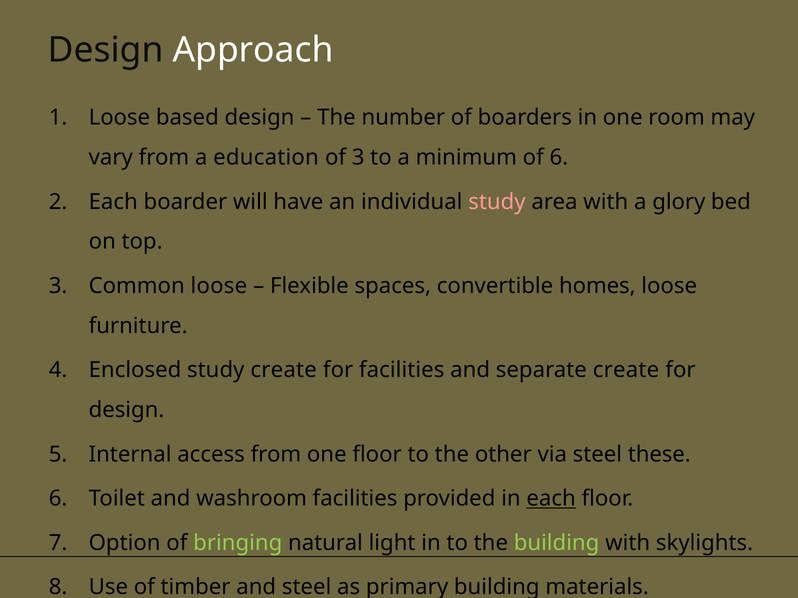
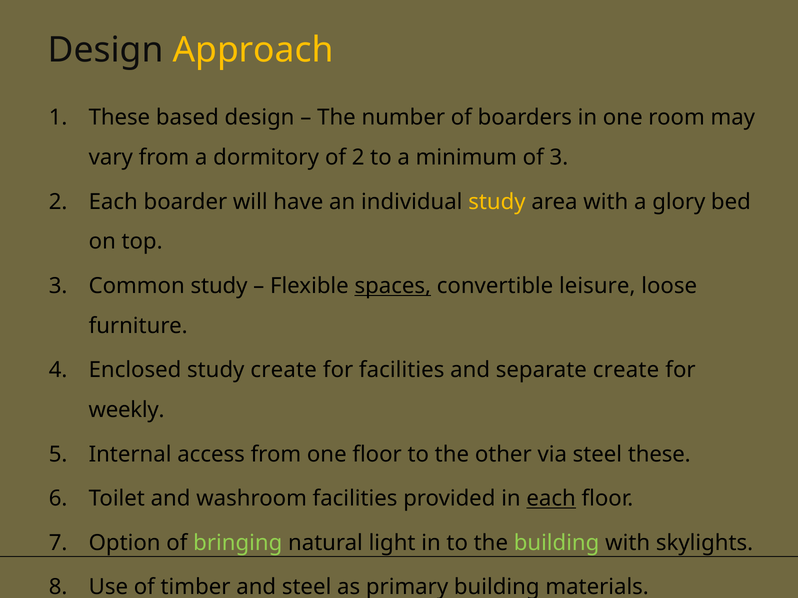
Approach colour: white -> yellow
1 Loose: Loose -> These
education: education -> dormitory
of 3: 3 -> 2
of 6: 6 -> 3
study at (497, 202) colour: pink -> yellow
Common loose: loose -> study
spaces underline: none -> present
homes: homes -> leisure
design at (126, 410): design -> weekly
